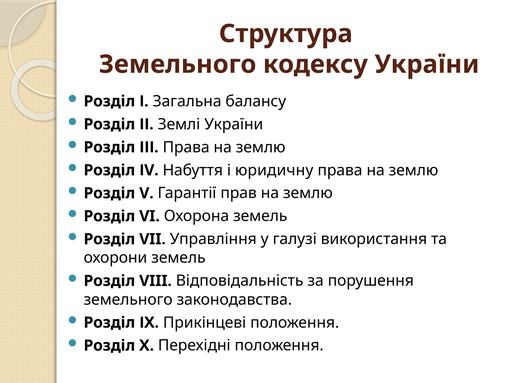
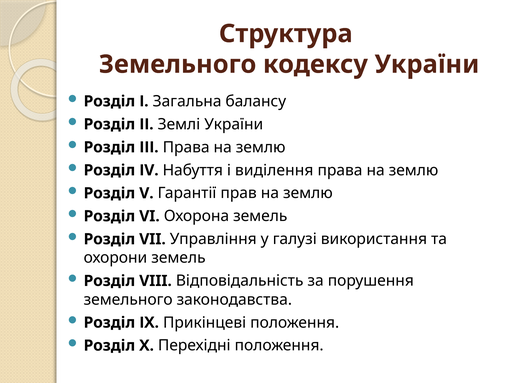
юридичну: юридичну -> виділення
